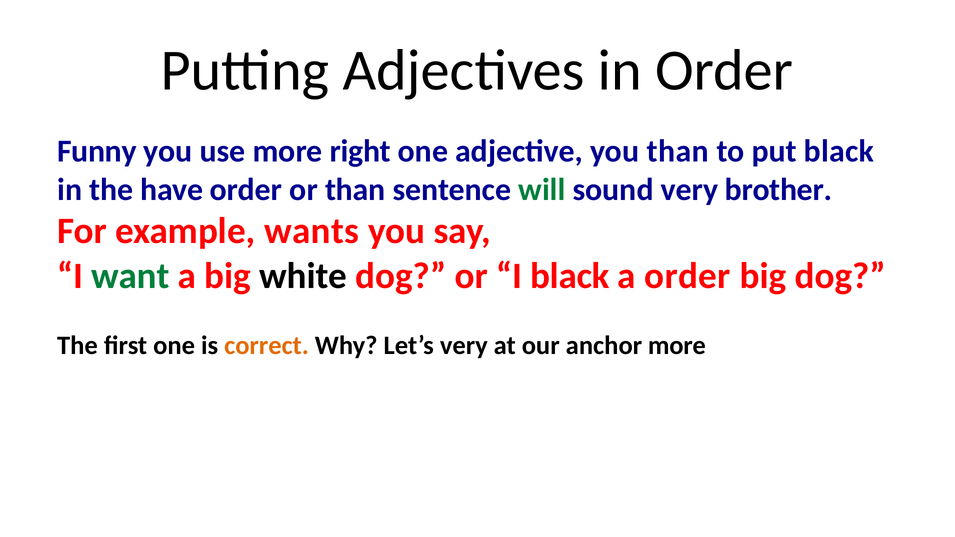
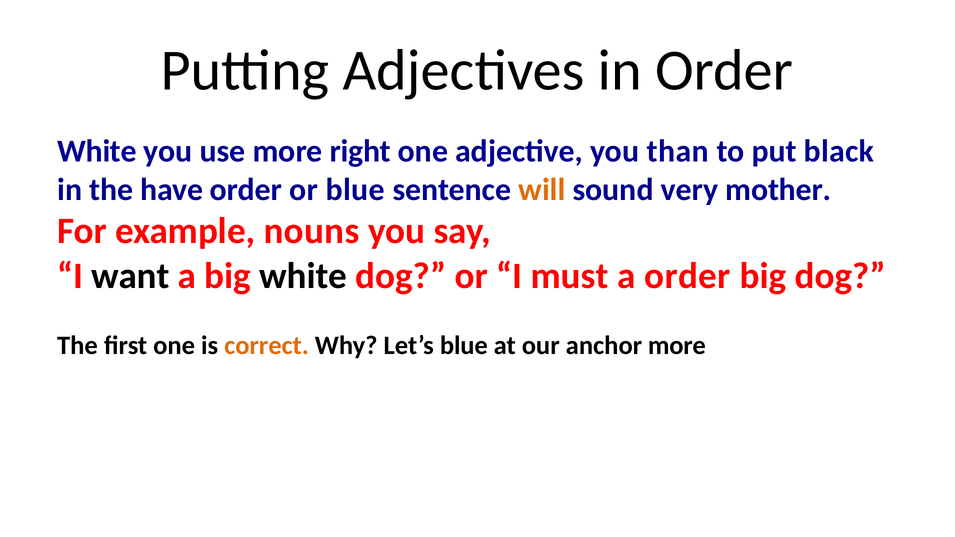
Funny at (97, 151): Funny -> White
or than: than -> blue
will colour: green -> orange
brother: brother -> mother
wants: wants -> nouns
want colour: green -> black
I black: black -> must
Let’s very: very -> blue
